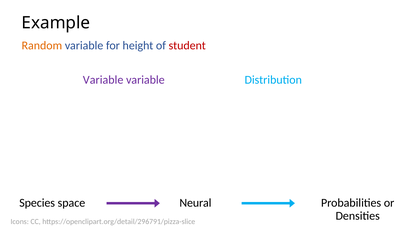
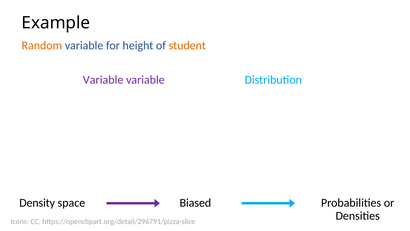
student colour: red -> orange
Species: Species -> Density
Neural: Neural -> Biased
